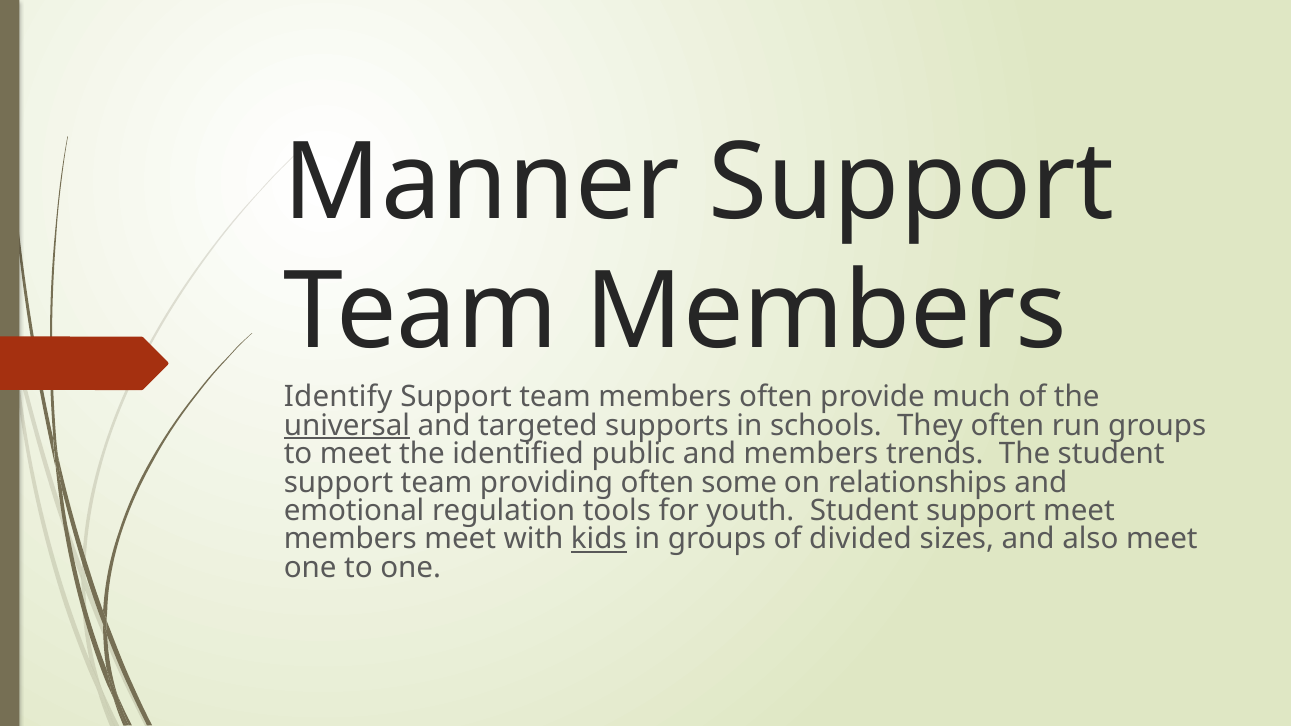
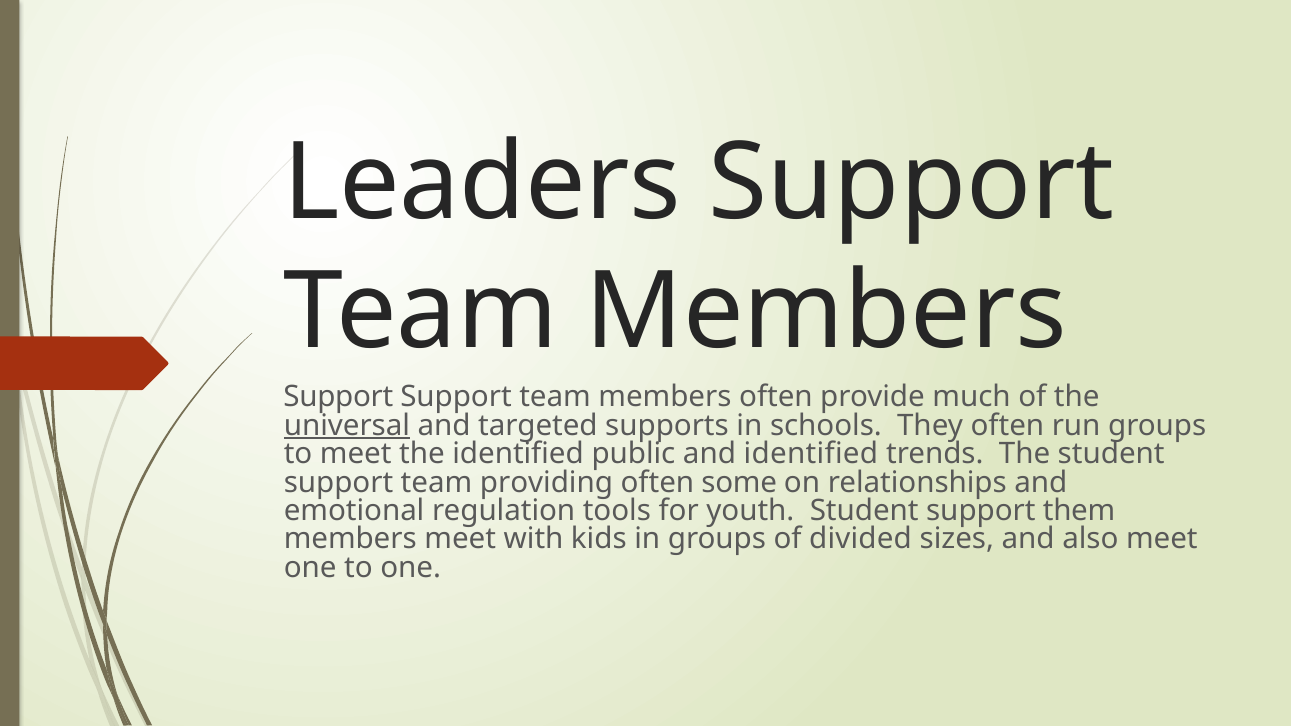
Manner: Manner -> Leaders
Identify at (338, 397): Identify -> Support
and members: members -> identified
support meet: meet -> them
kids underline: present -> none
